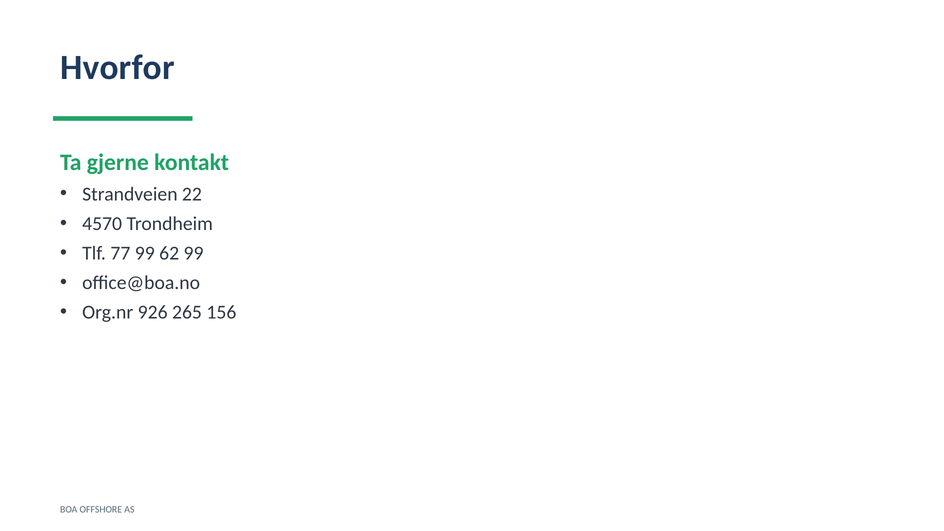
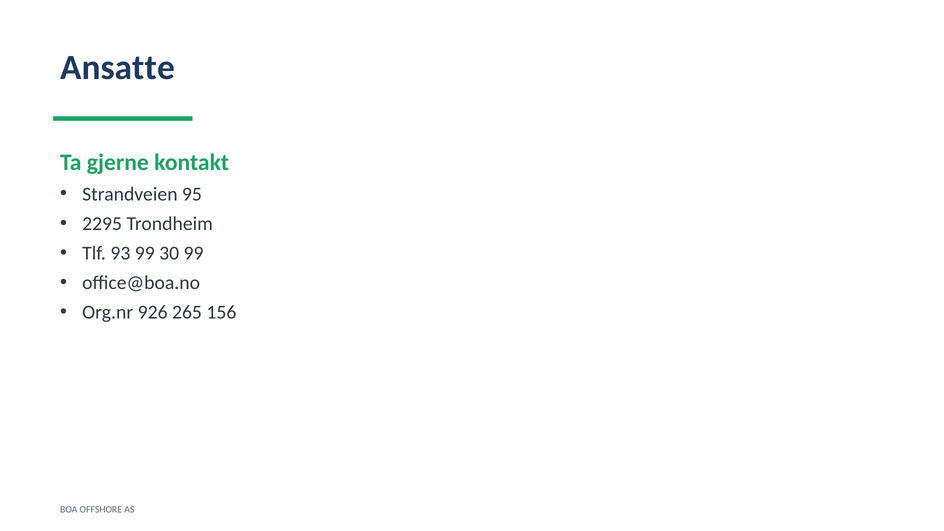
Hvorfor: Hvorfor -> Ansatte
22: 22 -> 95
4570: 4570 -> 2295
77: 77 -> 93
62: 62 -> 30
